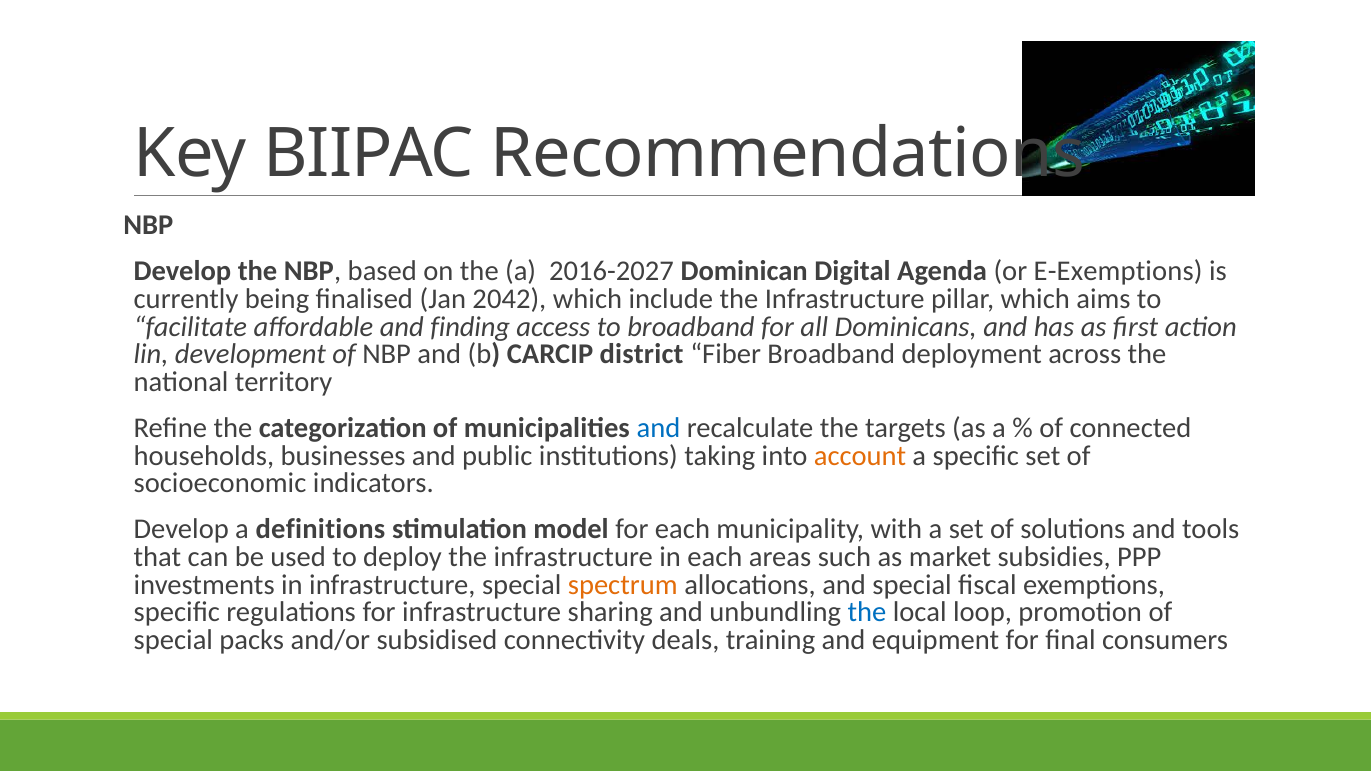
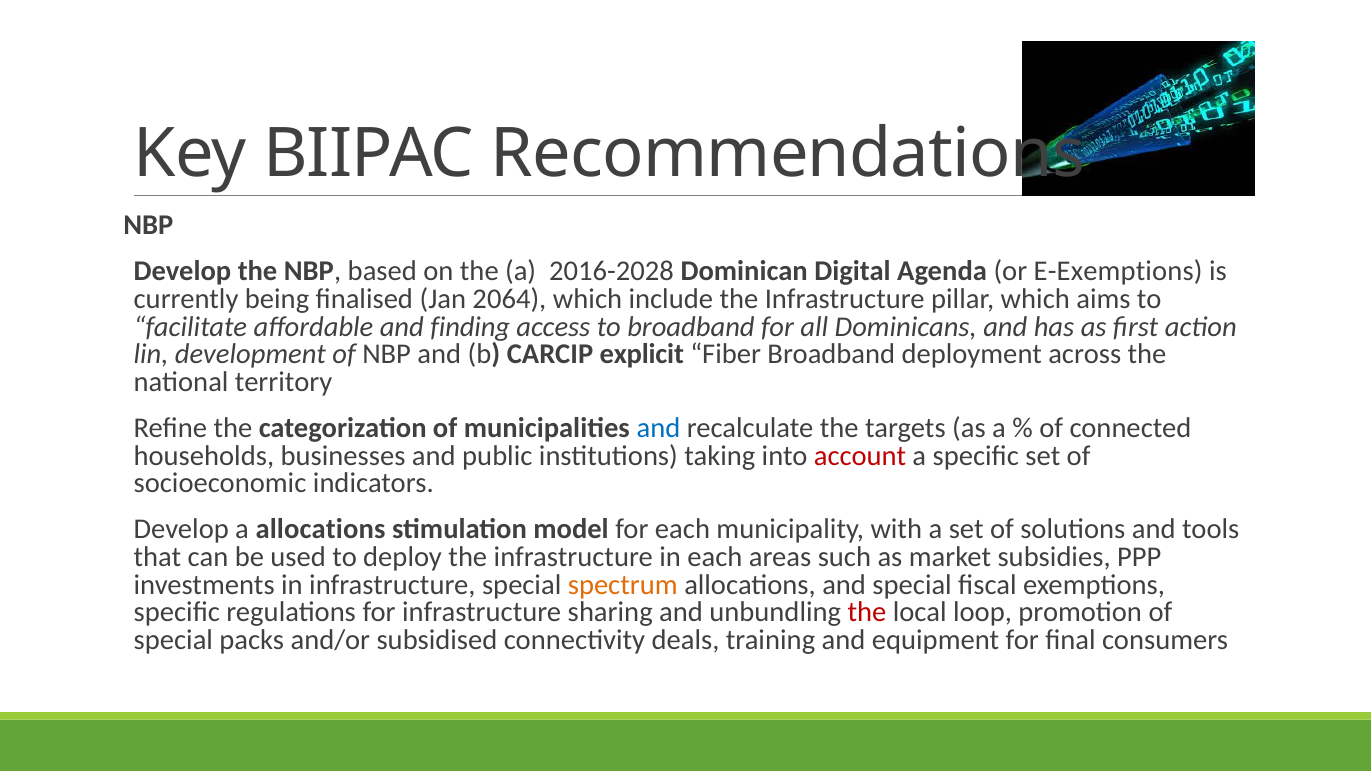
2016-2027: 2016-2027 -> 2016-2028
2042: 2042 -> 2064
district: district -> explicit
account colour: orange -> red
a definitions: definitions -> allocations
the at (867, 613) colour: blue -> red
